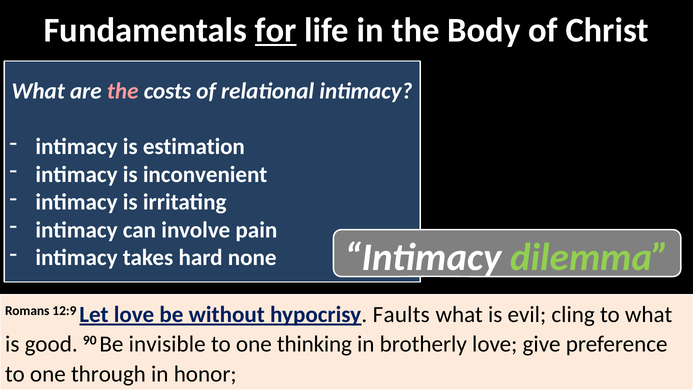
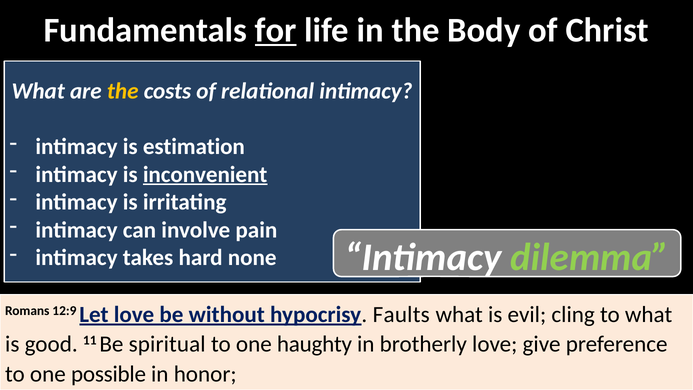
the at (123, 91) colour: pink -> yellow
inconvenient underline: none -> present
90: 90 -> 11
invisible: invisible -> spiritual
thinking: thinking -> haughty
through: through -> possible
